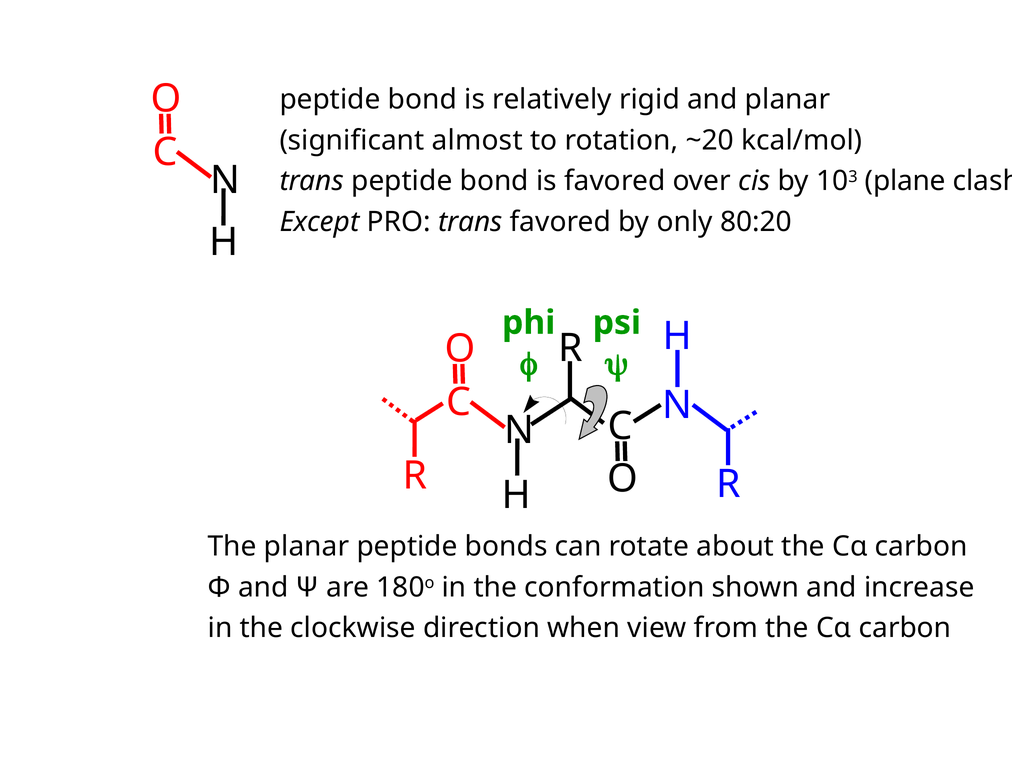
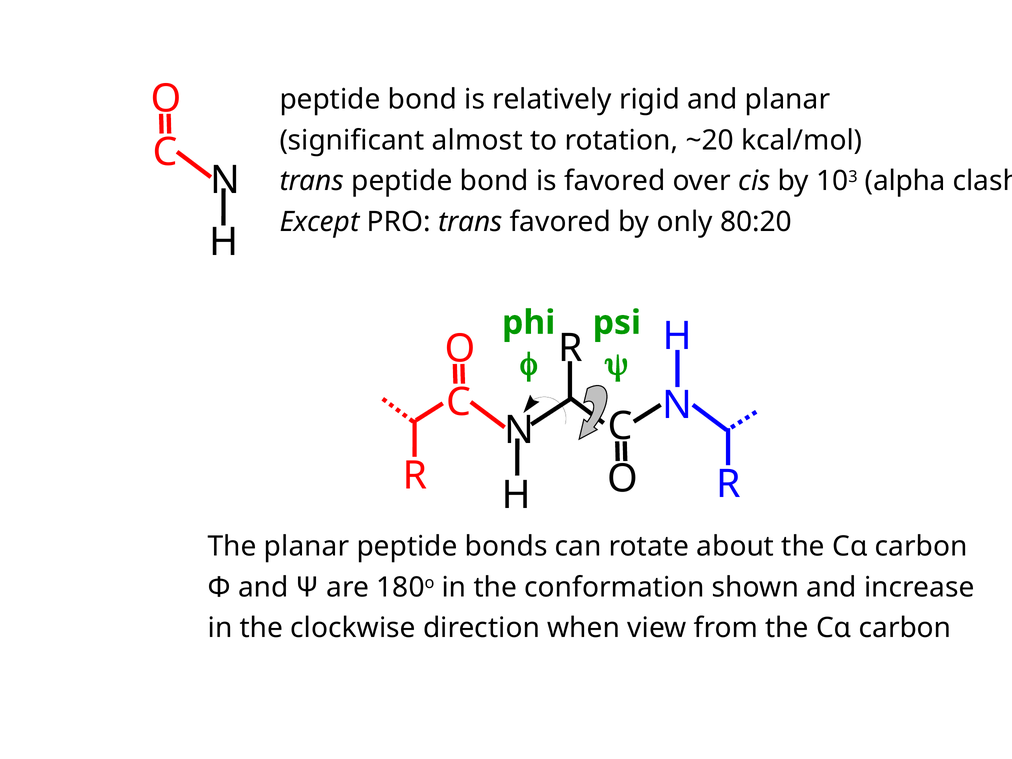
plane: plane -> alpha
